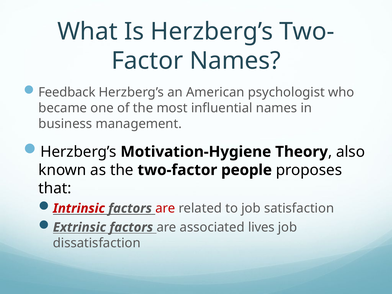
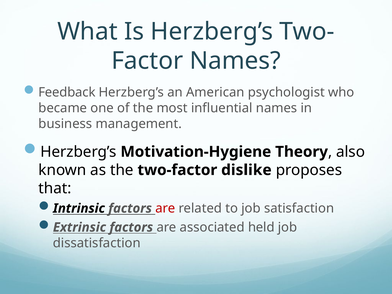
people: people -> dislike
Intrinsic colour: red -> black
lives: lives -> held
